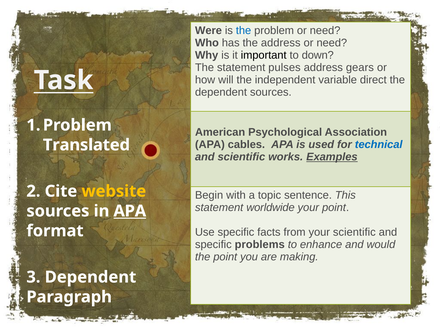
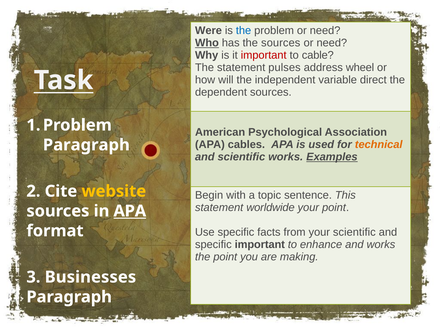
Who underline: none -> present
the address: address -> sources
important at (264, 55) colour: black -> red
down: down -> cable
gears: gears -> wheel
technical colour: blue -> orange
Translated at (86, 145): Translated -> Paragraph
specific problems: problems -> important
and would: would -> works
3 Dependent: Dependent -> Businesses
